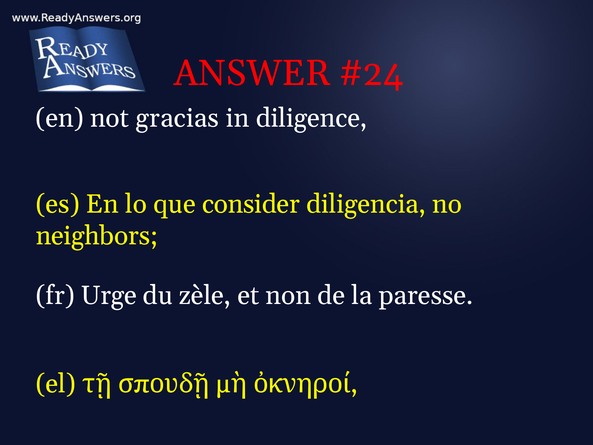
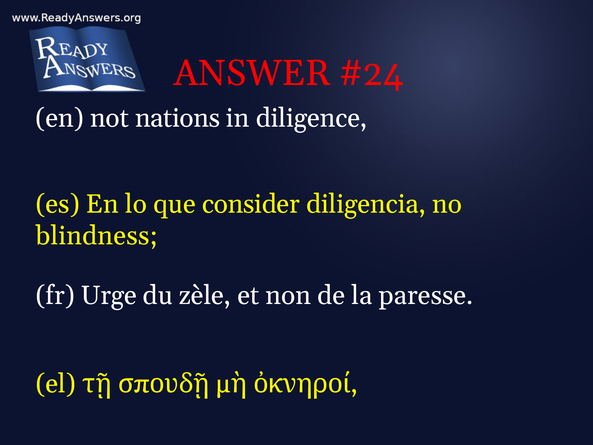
gracias: gracias -> nations
neighbors: neighbors -> blindness
